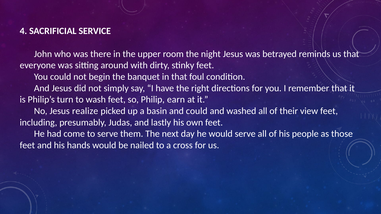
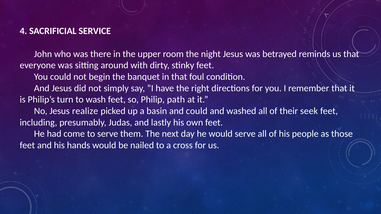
earn: earn -> path
view: view -> seek
